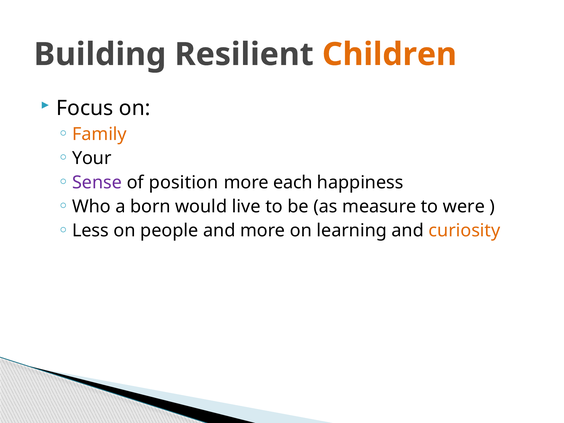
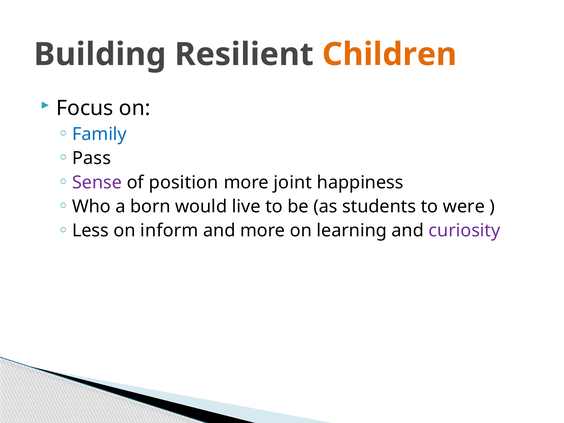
Family colour: orange -> blue
Your: Your -> Pass
each: each -> joint
measure: measure -> students
people: people -> inform
curiosity colour: orange -> purple
